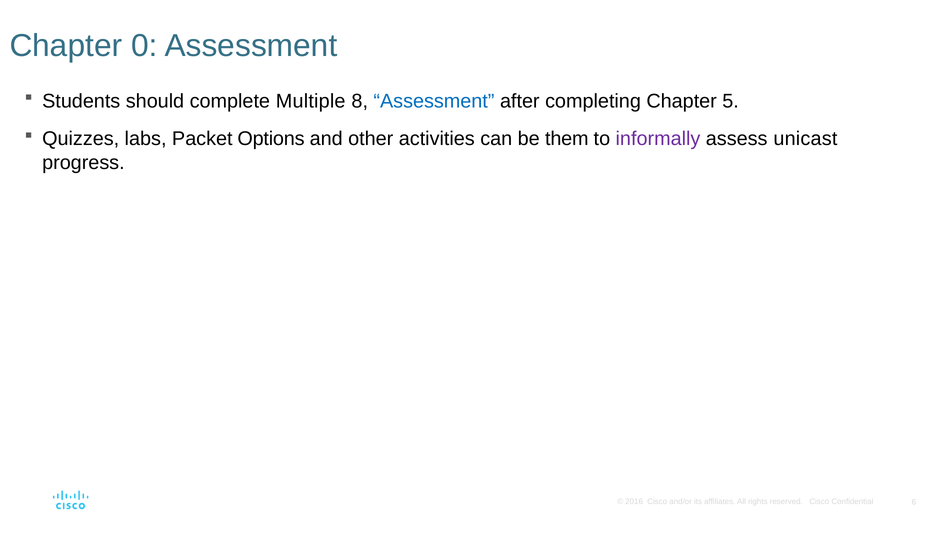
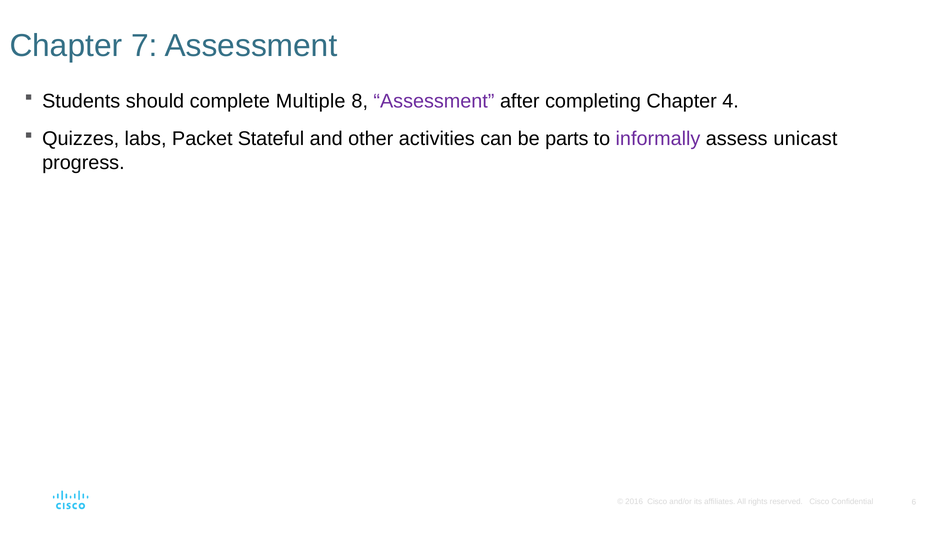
0: 0 -> 7
Assessment at (434, 101) colour: blue -> purple
5: 5 -> 4
Options: Options -> Stateful
them: them -> parts
